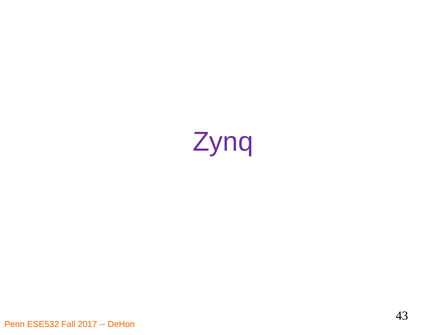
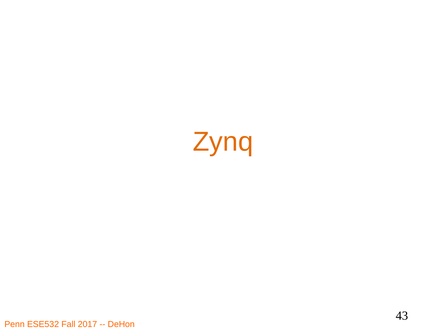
Zynq colour: purple -> orange
